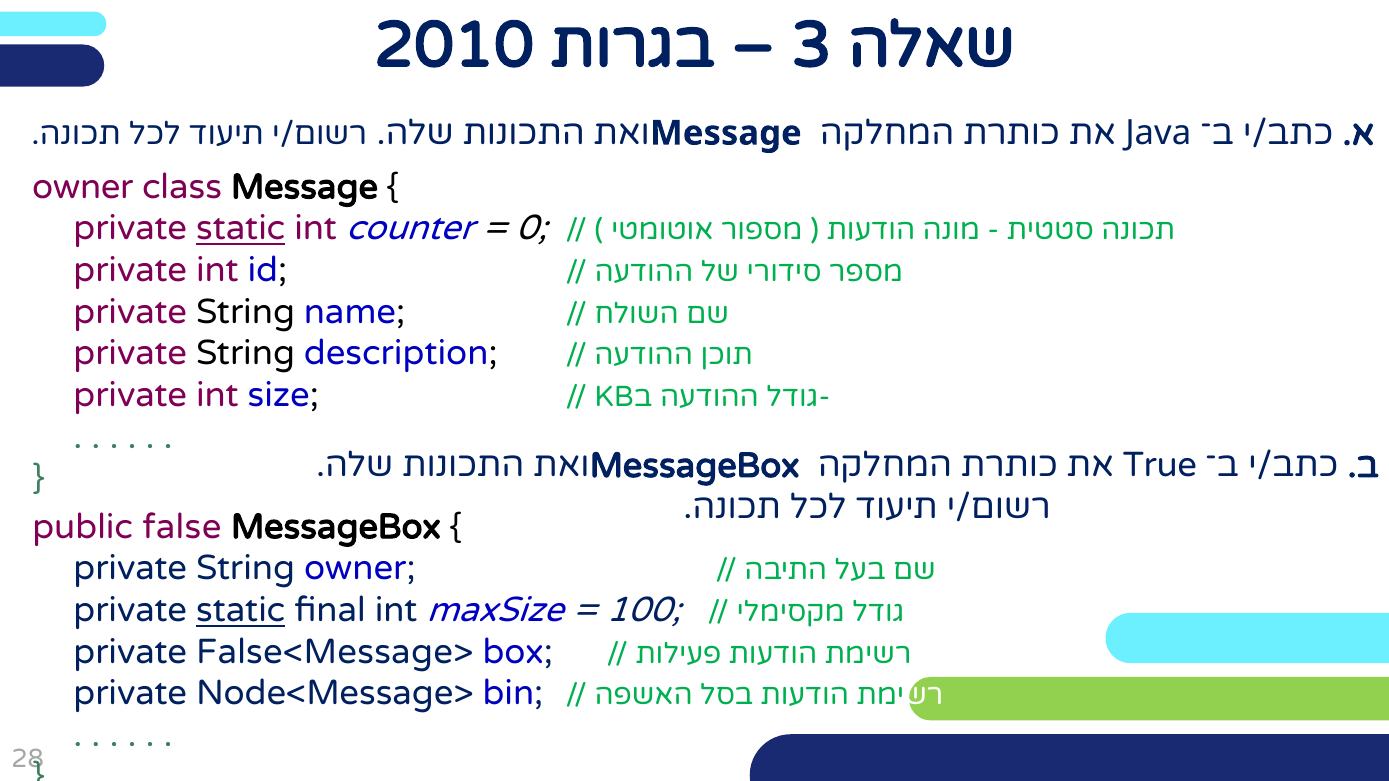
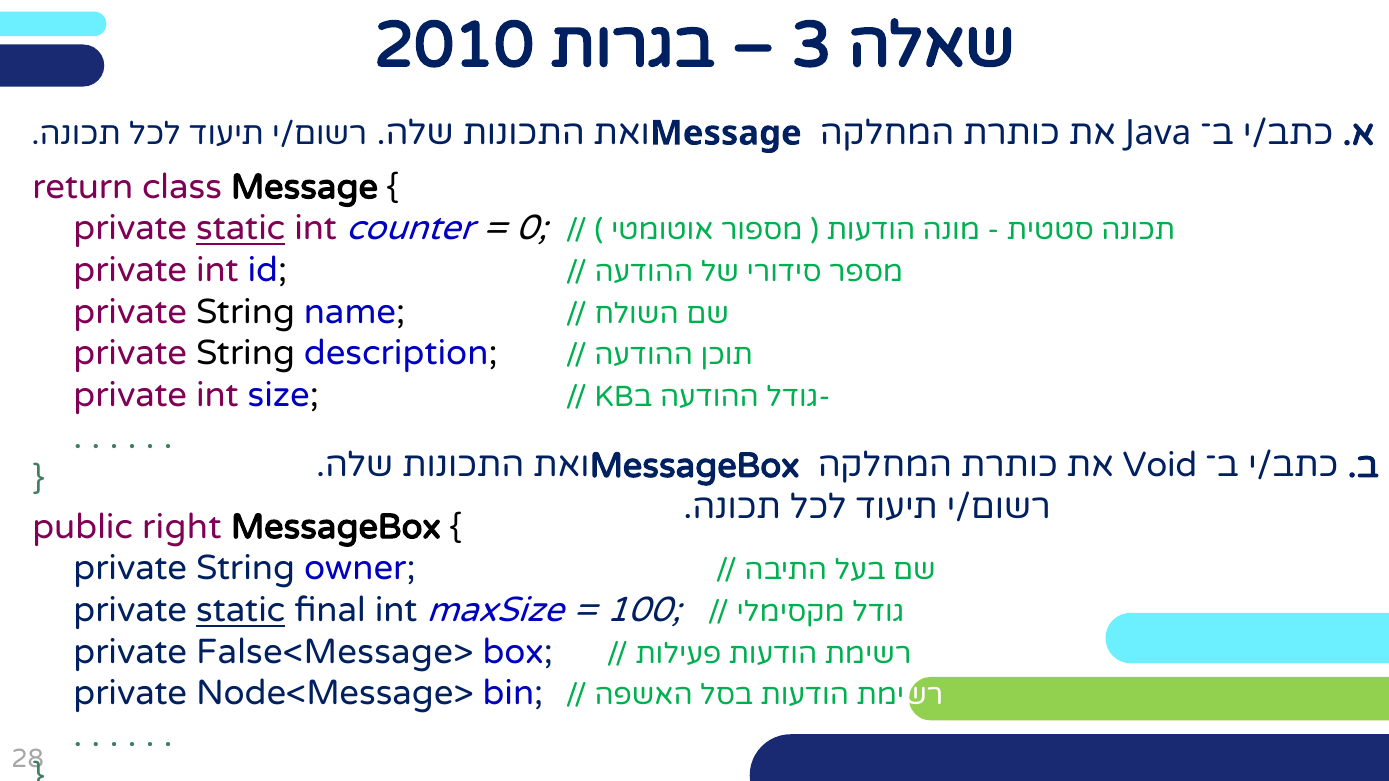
owner at (83, 187): owner -> return
True: True -> Void
false: false -> right
